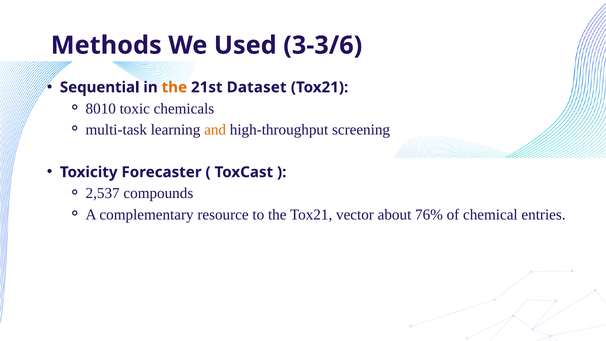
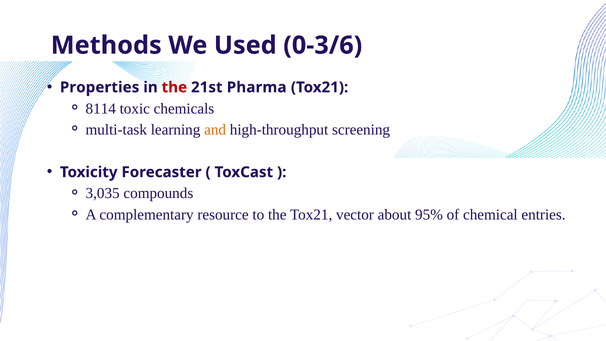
3-3/6: 3-3/6 -> 0-3/6
Sequential: Sequential -> Properties
the at (174, 87) colour: orange -> red
Dataset: Dataset -> Pharma
8010: 8010 -> 8114
2,537: 2,537 -> 3,035
76%: 76% -> 95%
